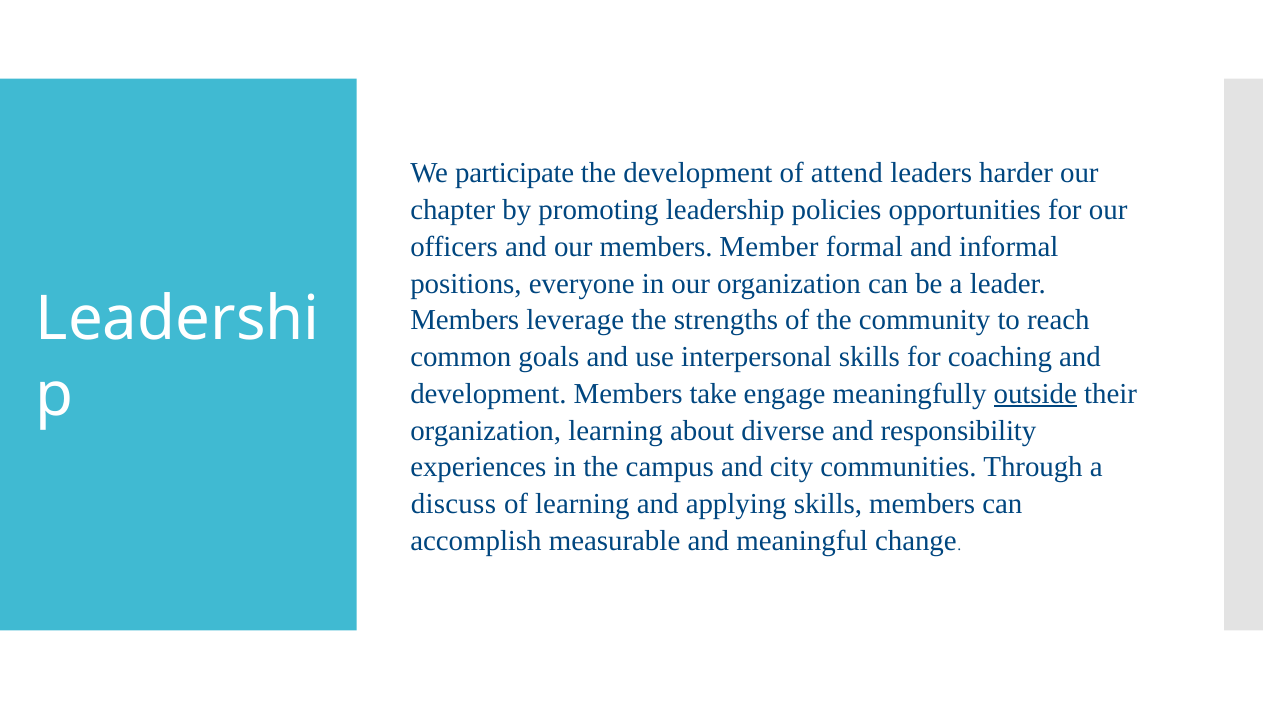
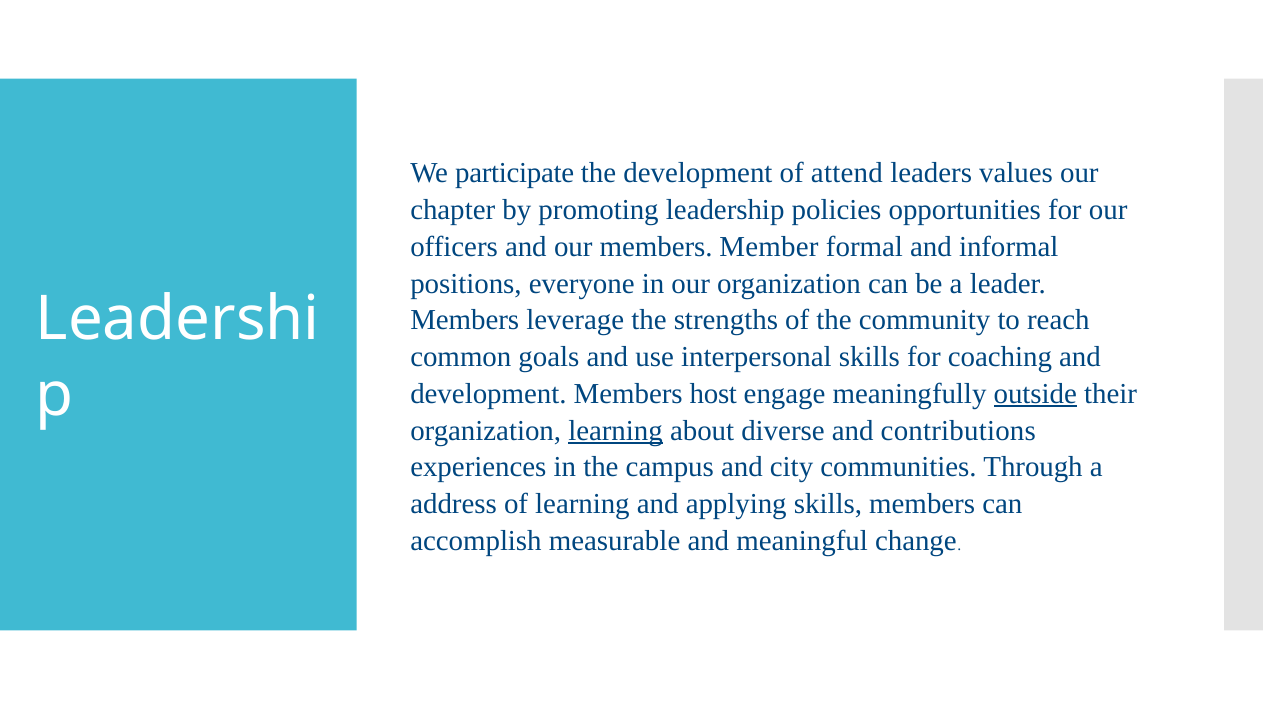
harder: harder -> values
take: take -> host
learning at (616, 431) underline: none -> present
responsibility: responsibility -> contributions
discuss: discuss -> address
